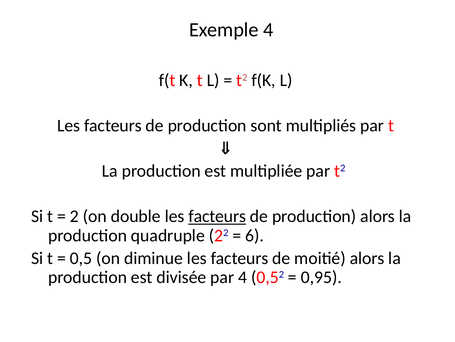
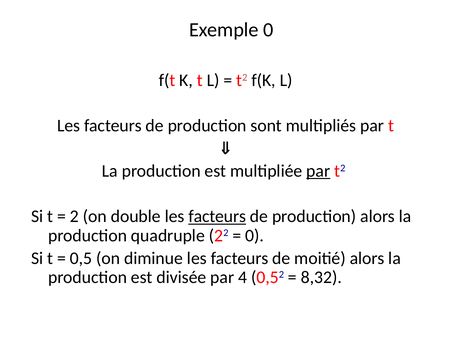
Exemple 4: 4 -> 0
par at (318, 171) underline: none -> present
6 at (255, 235): 6 -> 0
0,95: 0,95 -> 8,32
